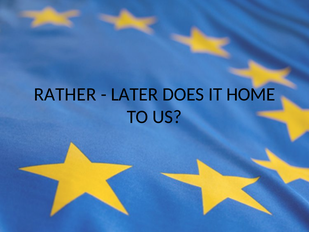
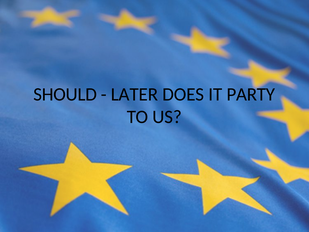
RATHER: RATHER -> SHOULD
HOME: HOME -> PARTY
